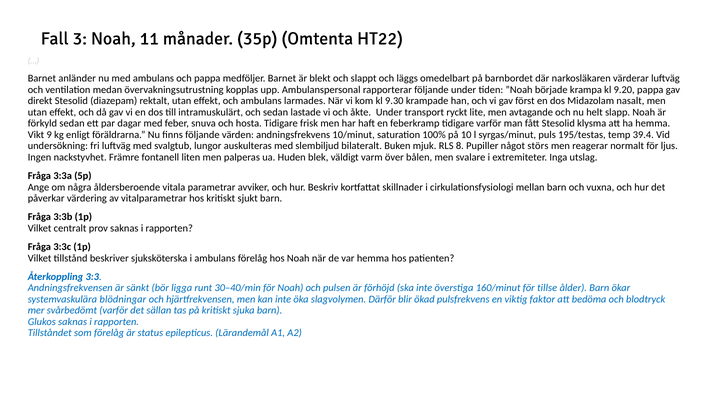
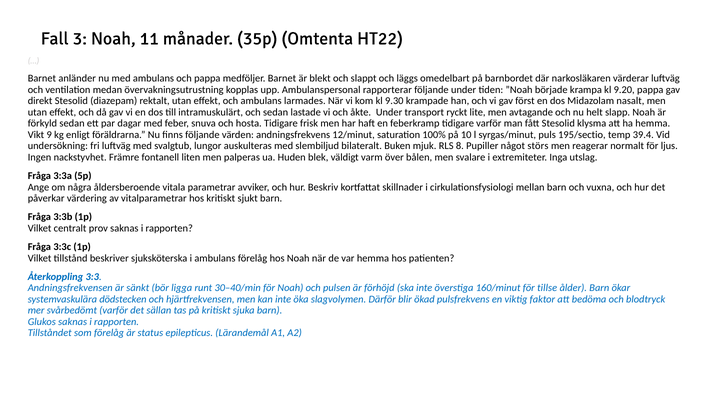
10/minut: 10/minut -> 12/minut
195/testas: 195/testas -> 195/sectio
blödningar: blödningar -> dödstecken
